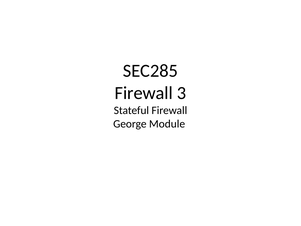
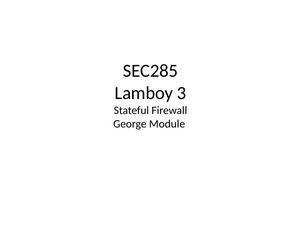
Firewall at (144, 93): Firewall -> Lamboy
